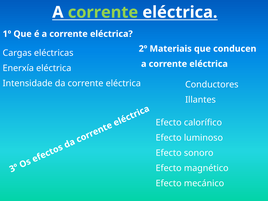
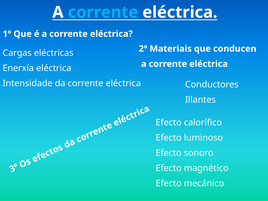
corrente at (103, 12) colour: light green -> light blue
